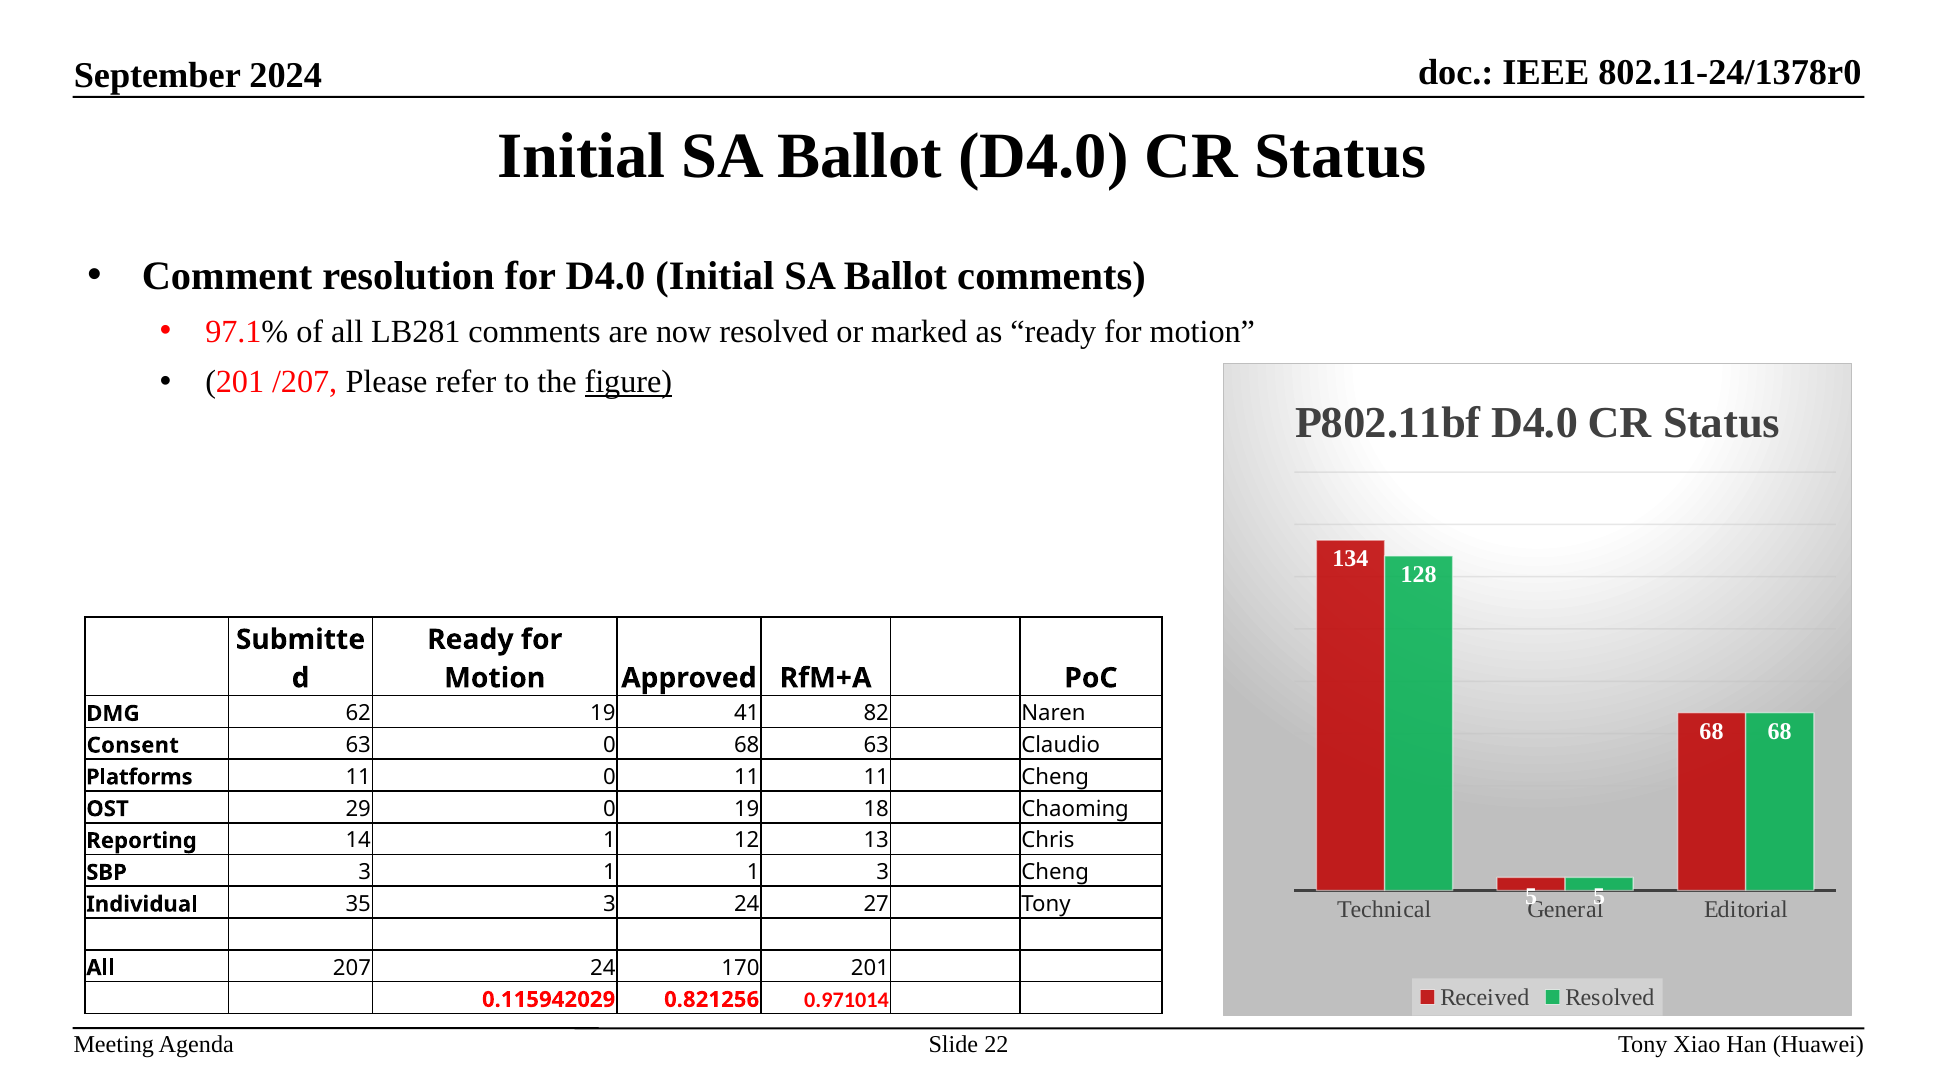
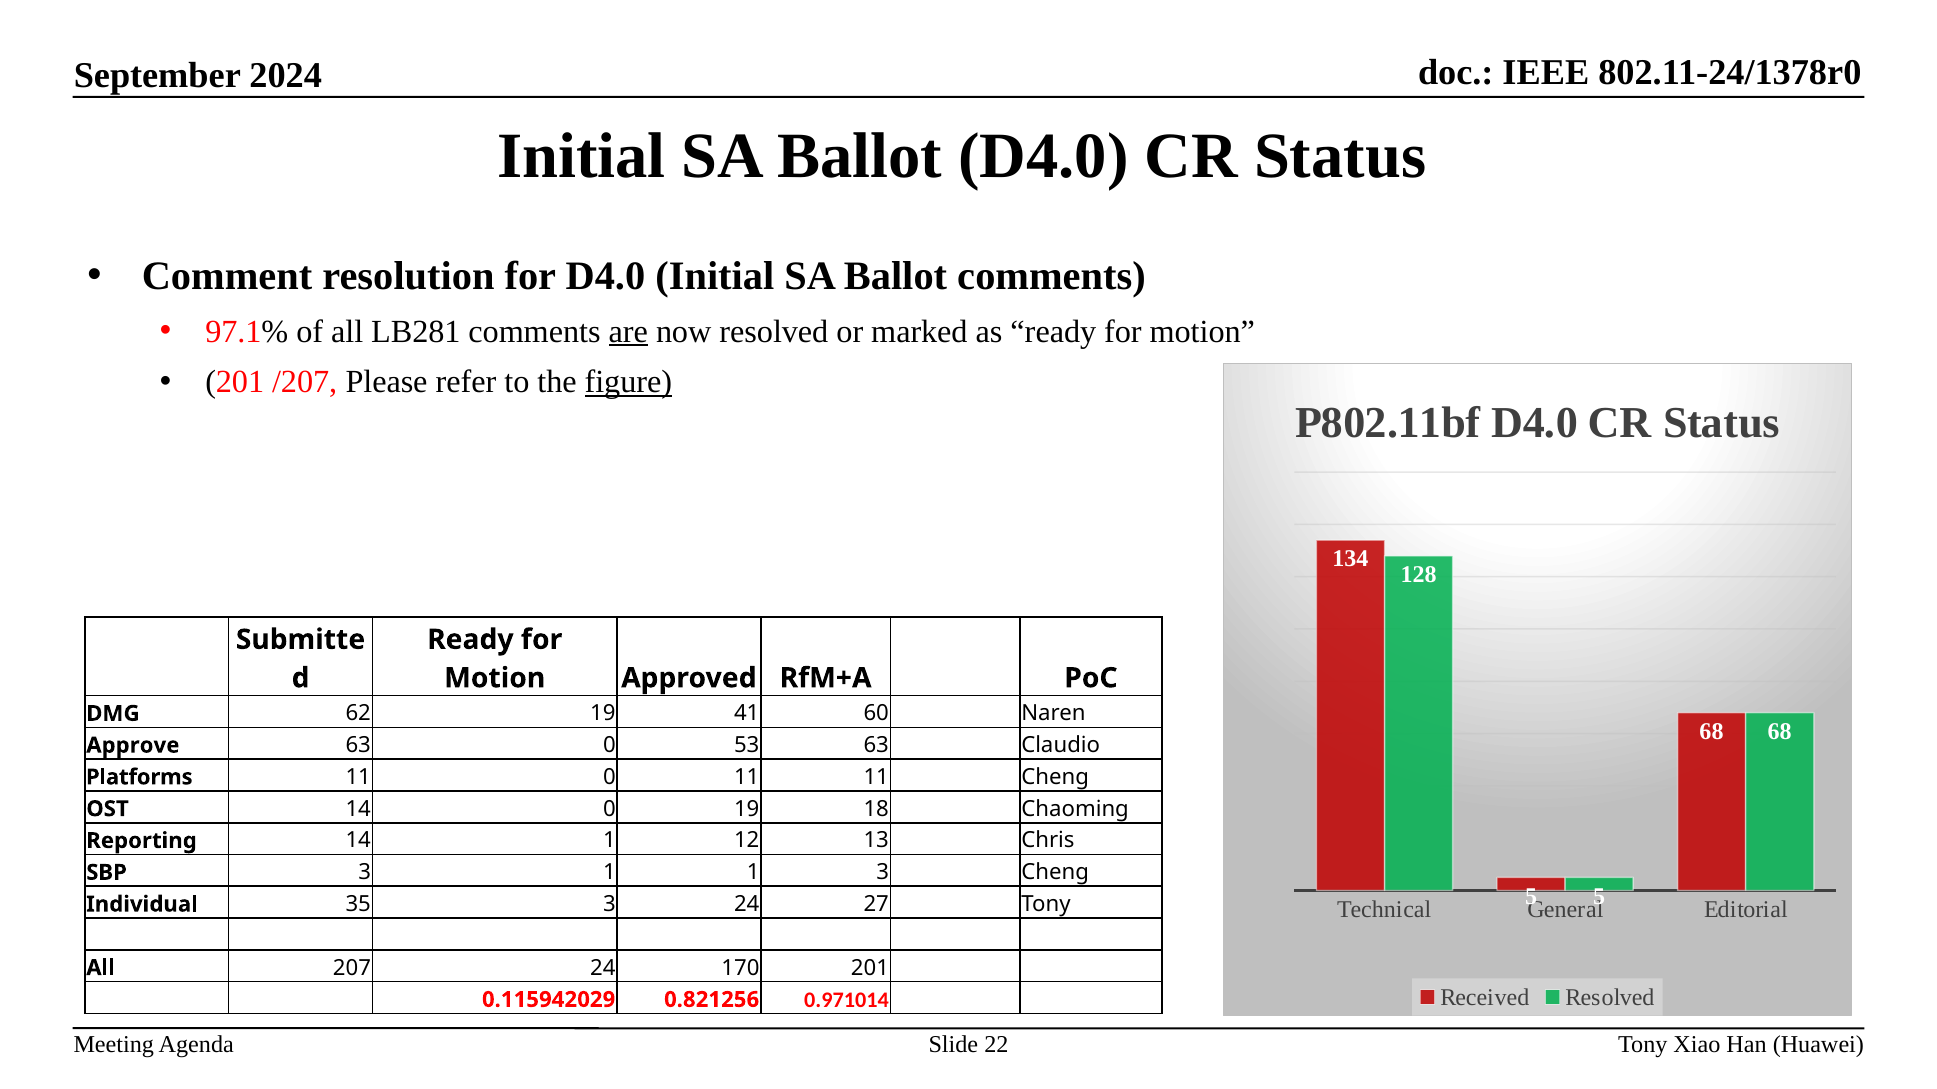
are underline: none -> present
82: 82 -> 60
Consent: Consent -> Approve
0 68: 68 -> 53
OST 29: 29 -> 14
